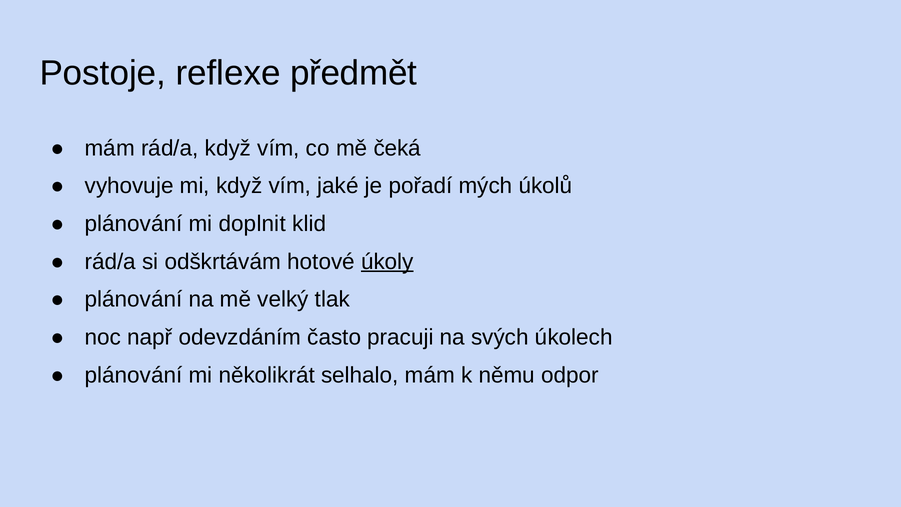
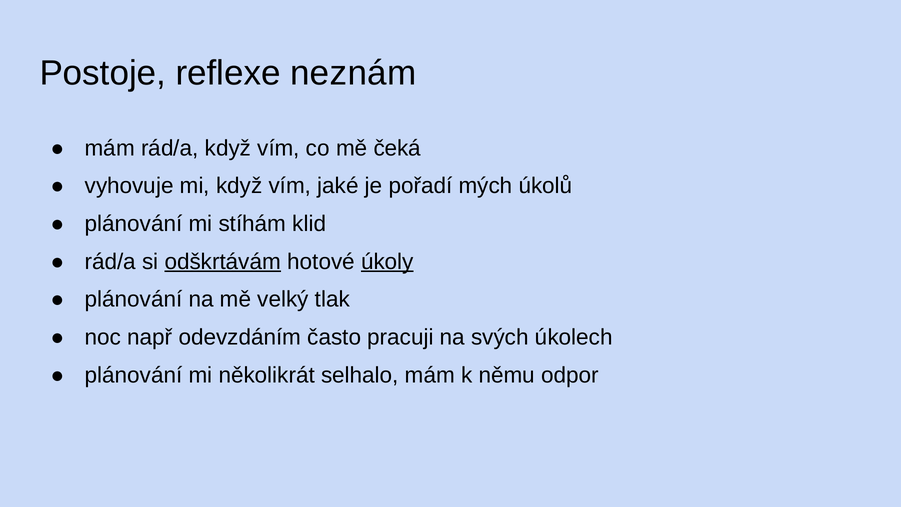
předmět: předmět -> neznám
doplnit: doplnit -> stíhám
odškrtávám underline: none -> present
